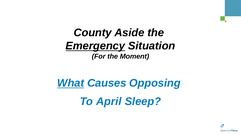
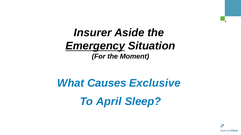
County: County -> Insurer
What underline: present -> none
Opposing: Opposing -> Exclusive
